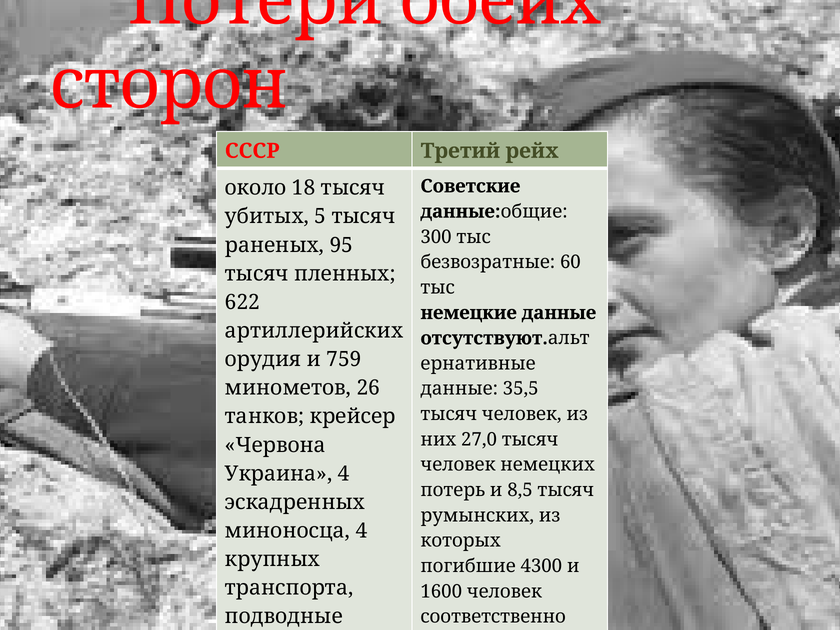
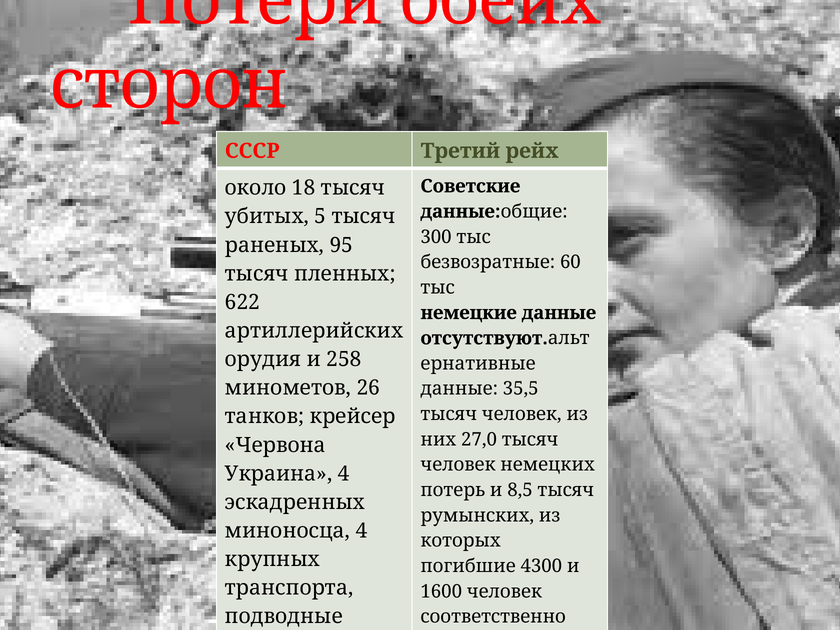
759: 759 -> 258
